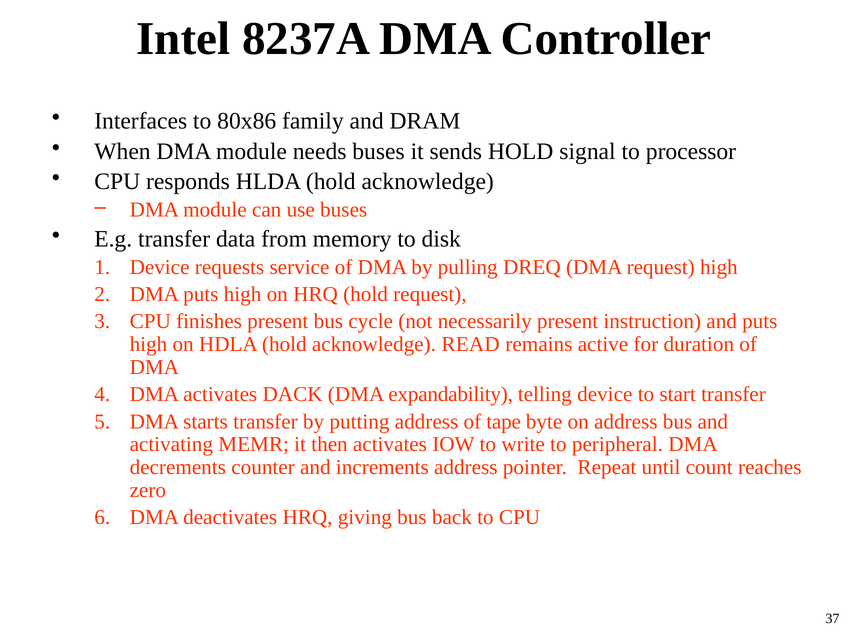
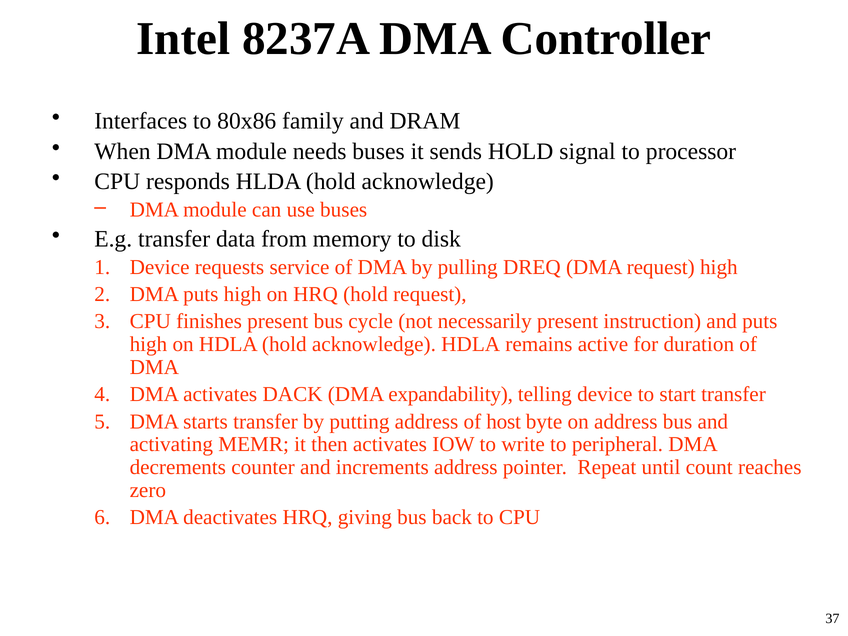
acknowledge READ: READ -> HDLA
tape: tape -> host
